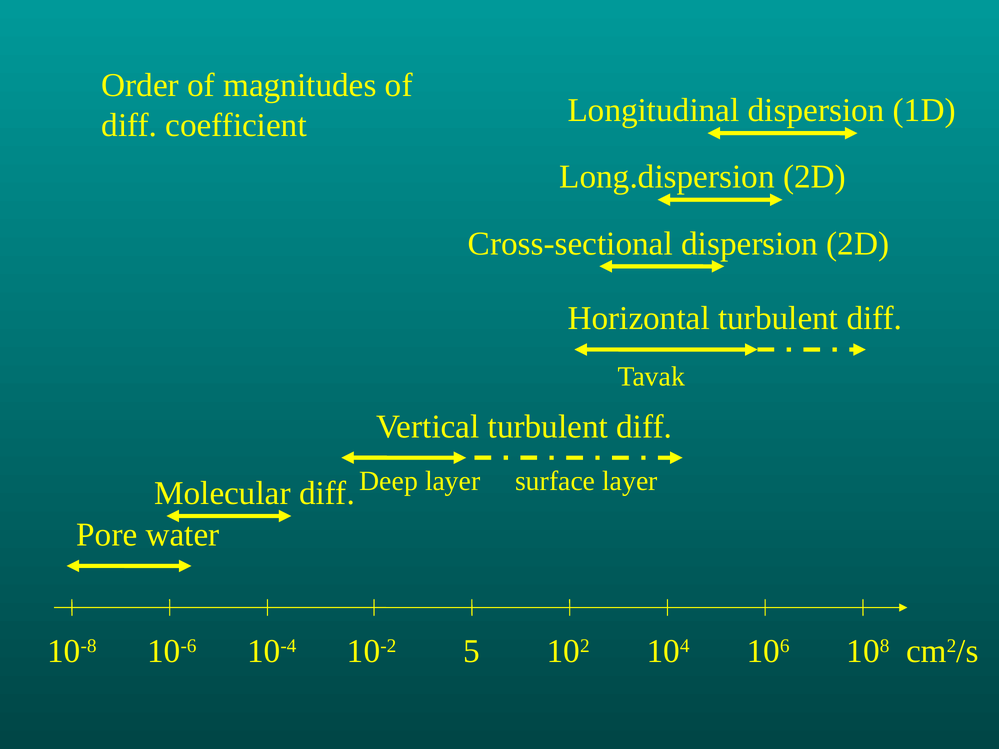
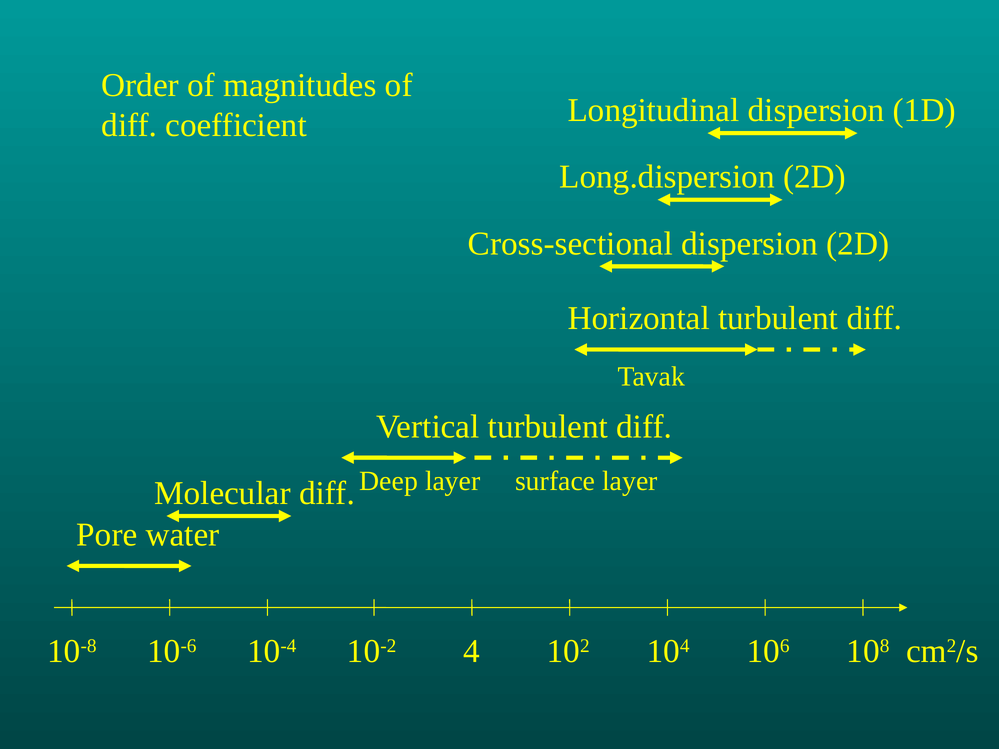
5: 5 -> 4
